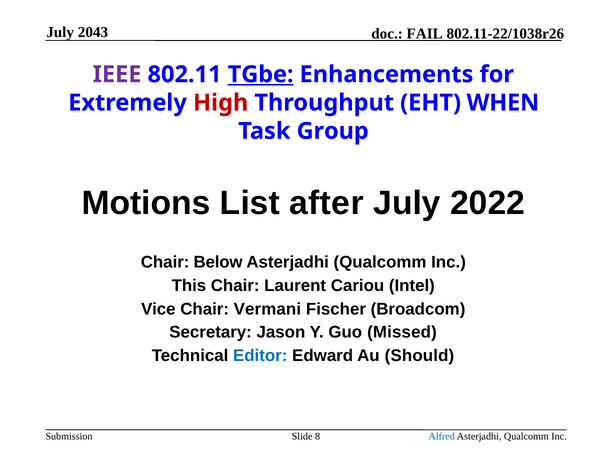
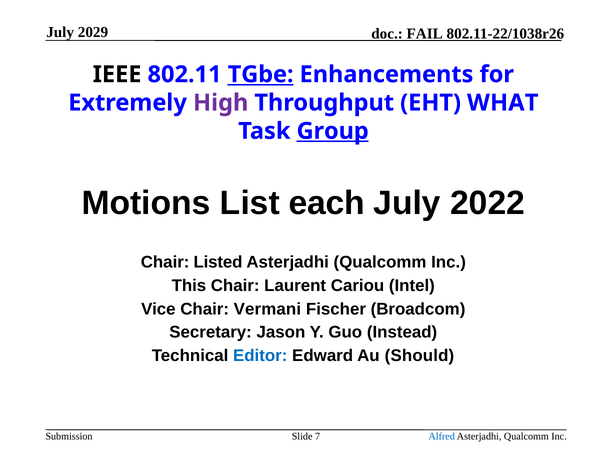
2043: 2043 -> 2029
IEEE colour: purple -> black
High colour: red -> purple
WHEN: WHEN -> WHAT
Group underline: none -> present
after: after -> each
Below: Below -> Listed
Missed: Missed -> Instead
8: 8 -> 7
